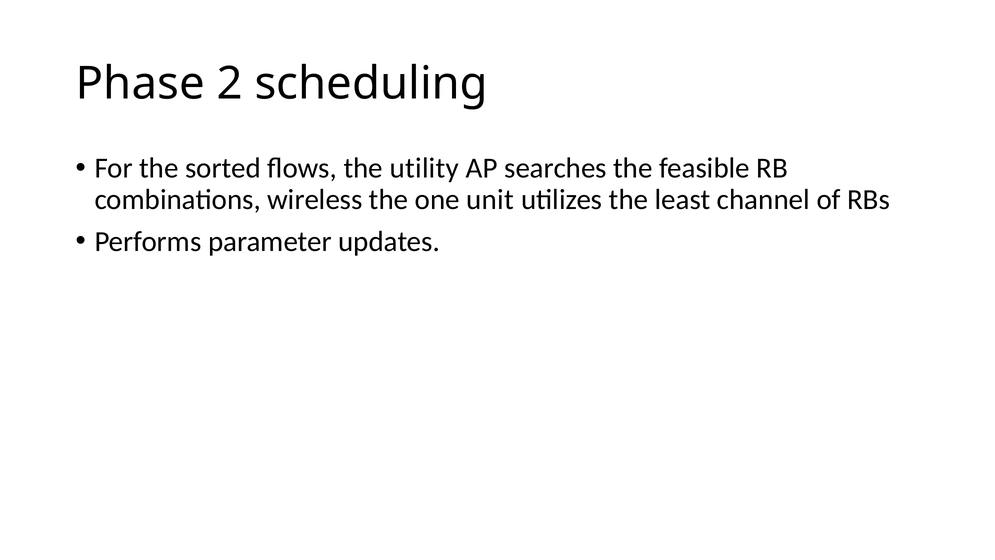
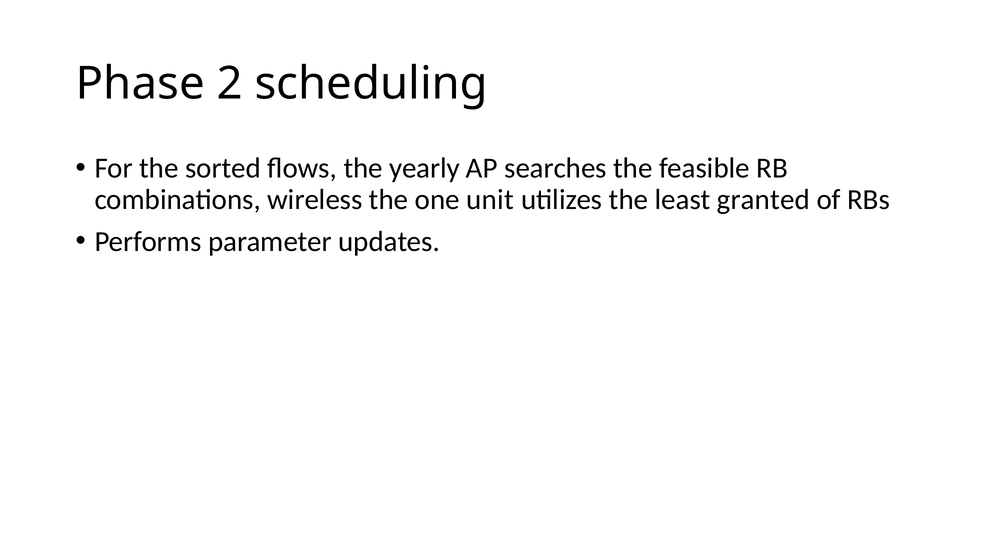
utility: utility -> yearly
channel: channel -> granted
